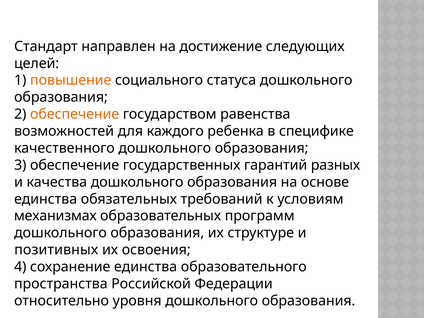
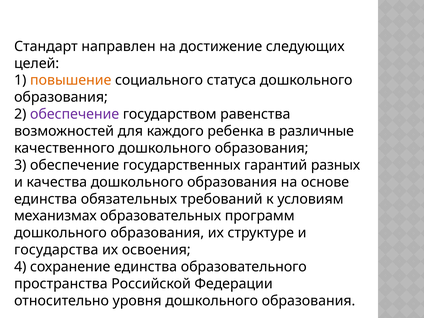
обеспечение at (75, 114) colour: orange -> purple
специфике: специфике -> различные
позитивных: позитивных -> государства
